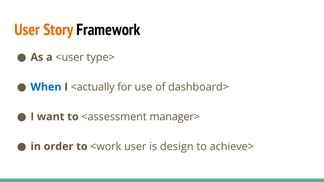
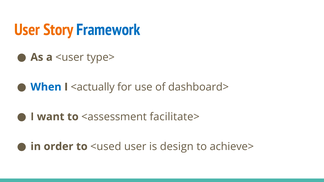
Framework colour: black -> blue
manager>: manager> -> facilitate>
<work: <work -> <used
